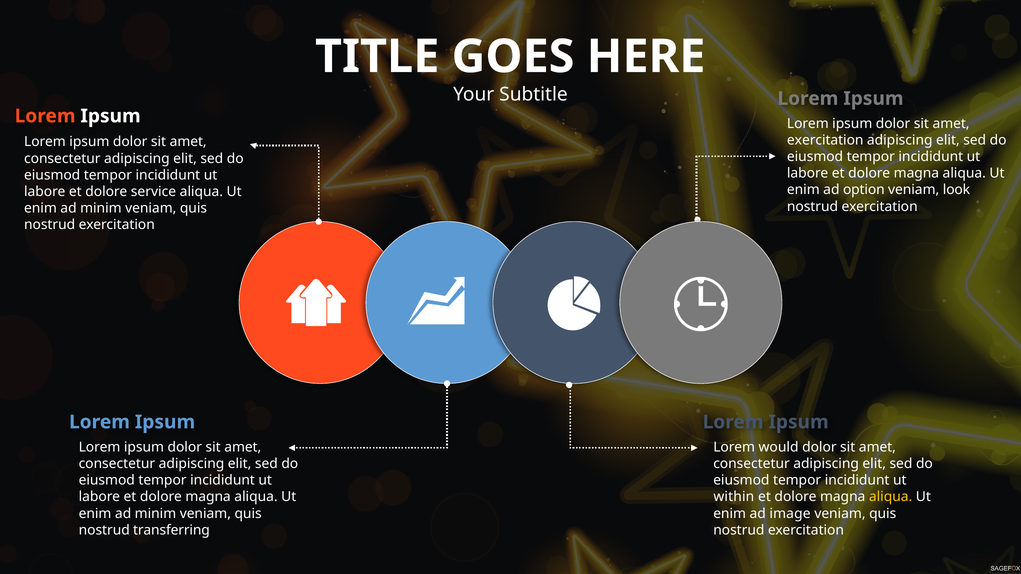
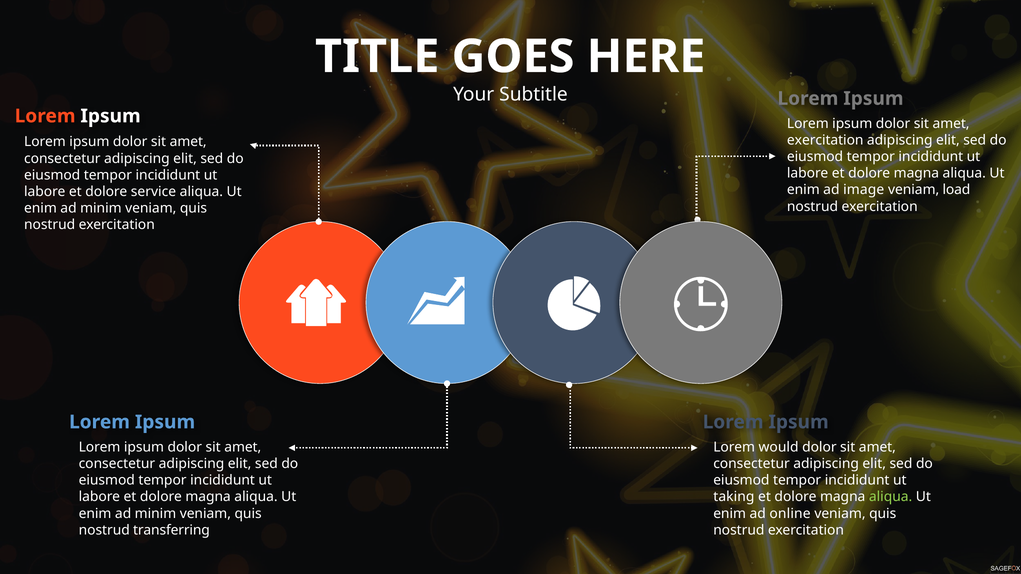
option: option -> image
look: look -> load
within: within -> taking
aliqua at (891, 497) colour: yellow -> light green
image: image -> online
